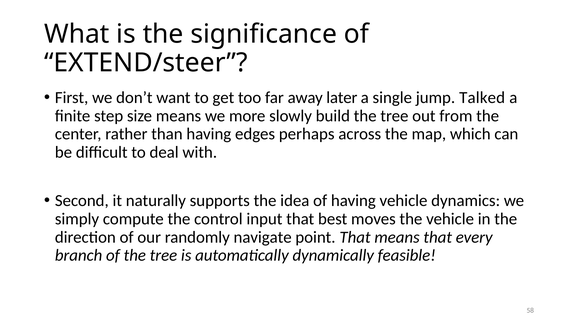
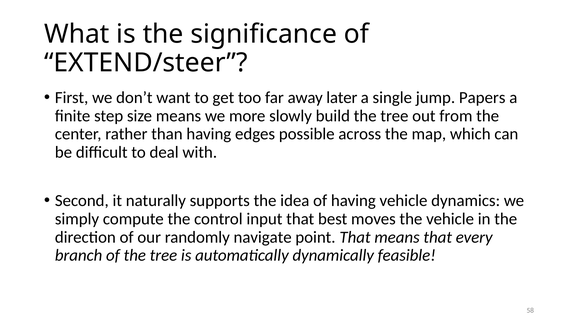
Talked: Talked -> Papers
perhaps: perhaps -> possible
